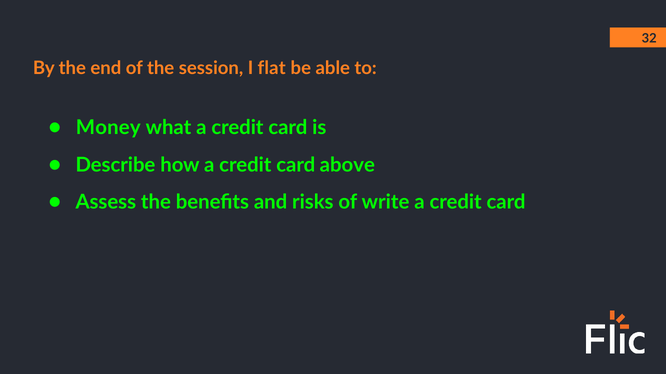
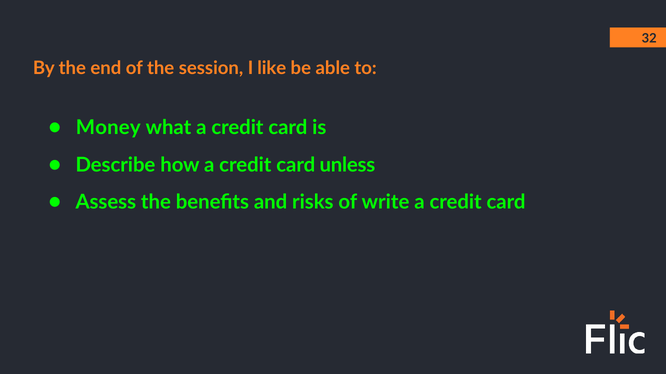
flat: flat -> like
above: above -> unless
